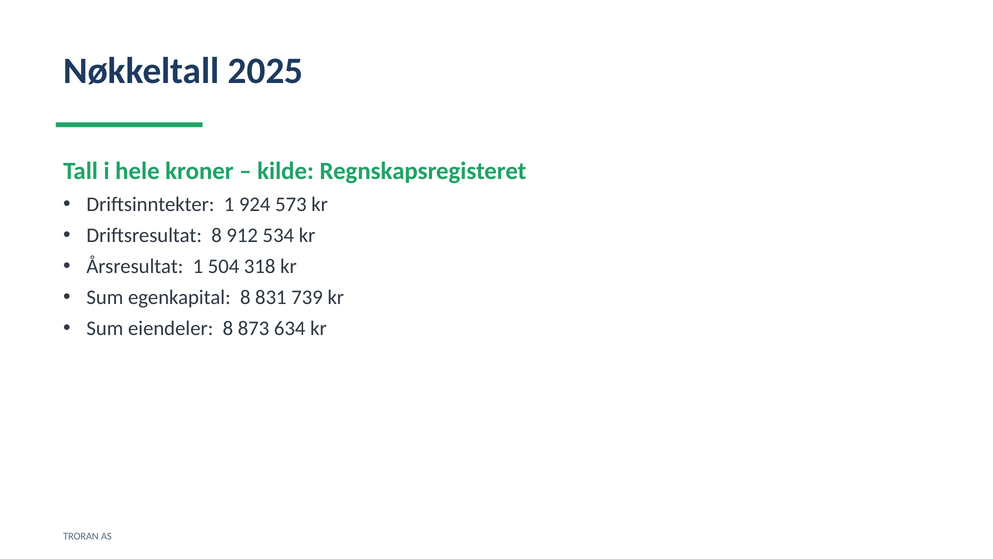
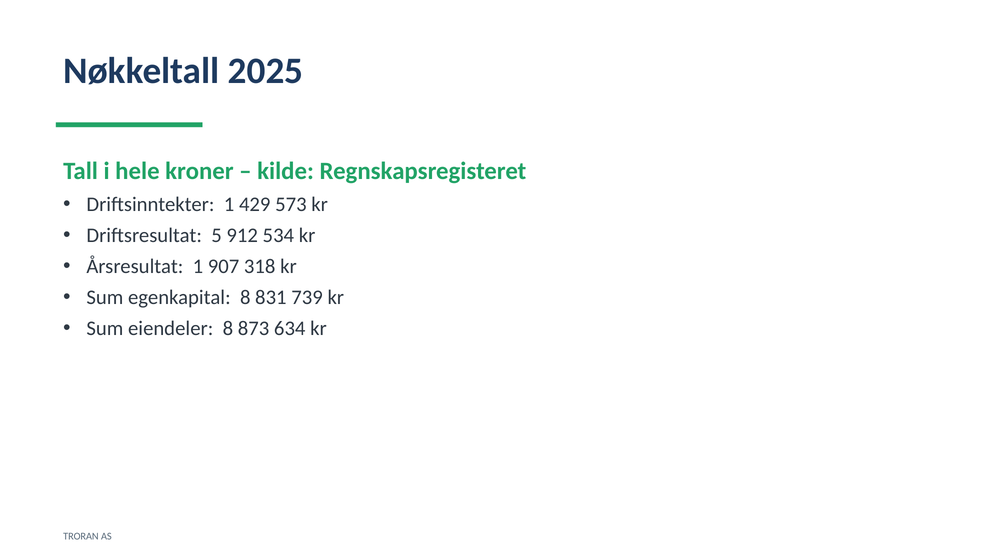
924: 924 -> 429
Driftsresultat 8: 8 -> 5
504: 504 -> 907
